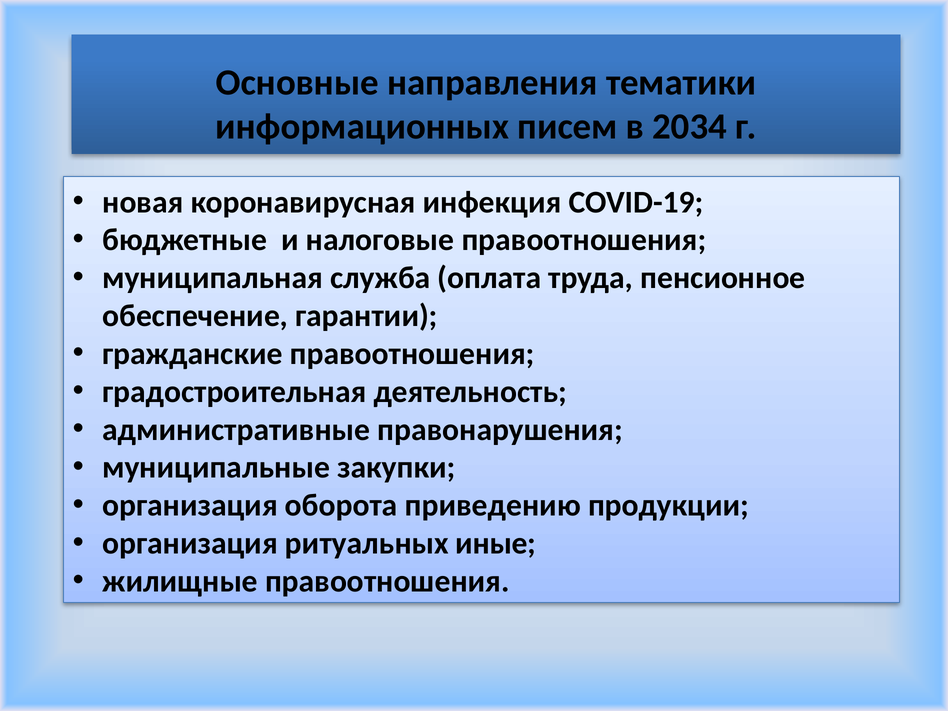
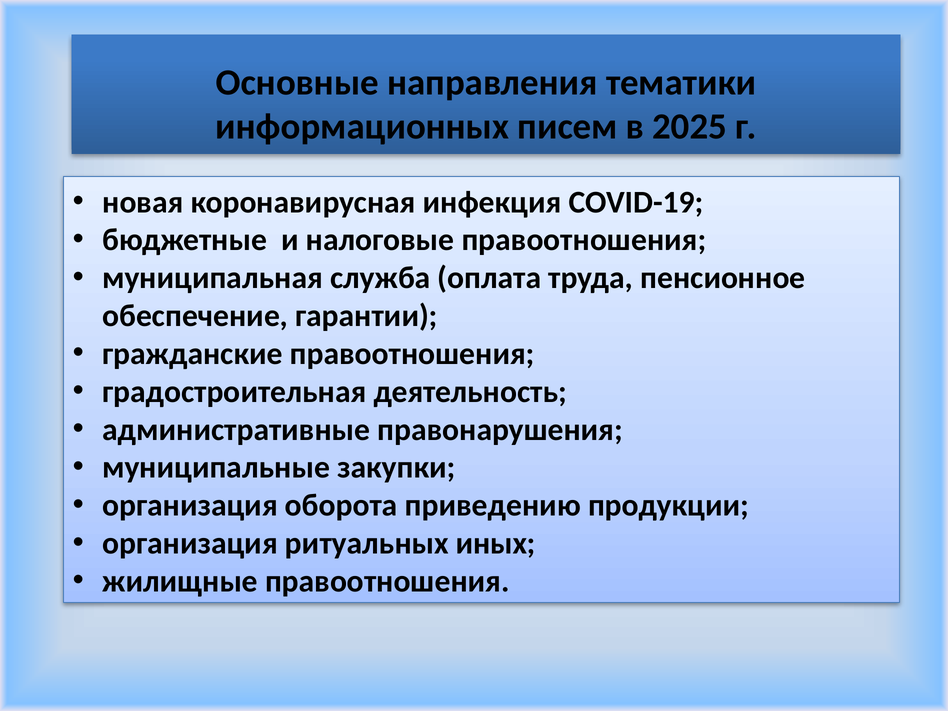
2034: 2034 -> 2025
иные: иные -> иных
